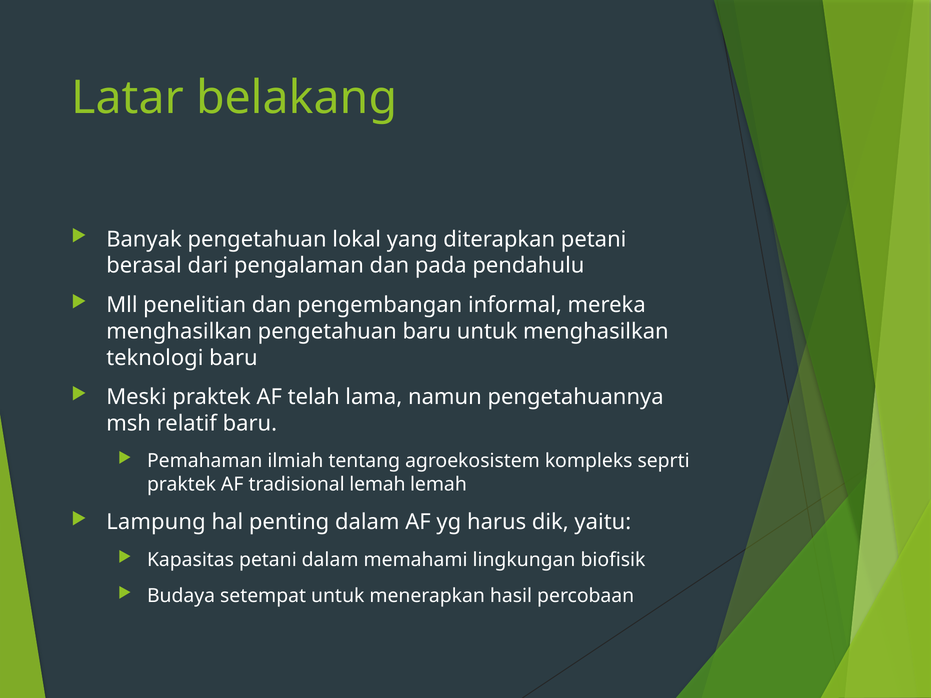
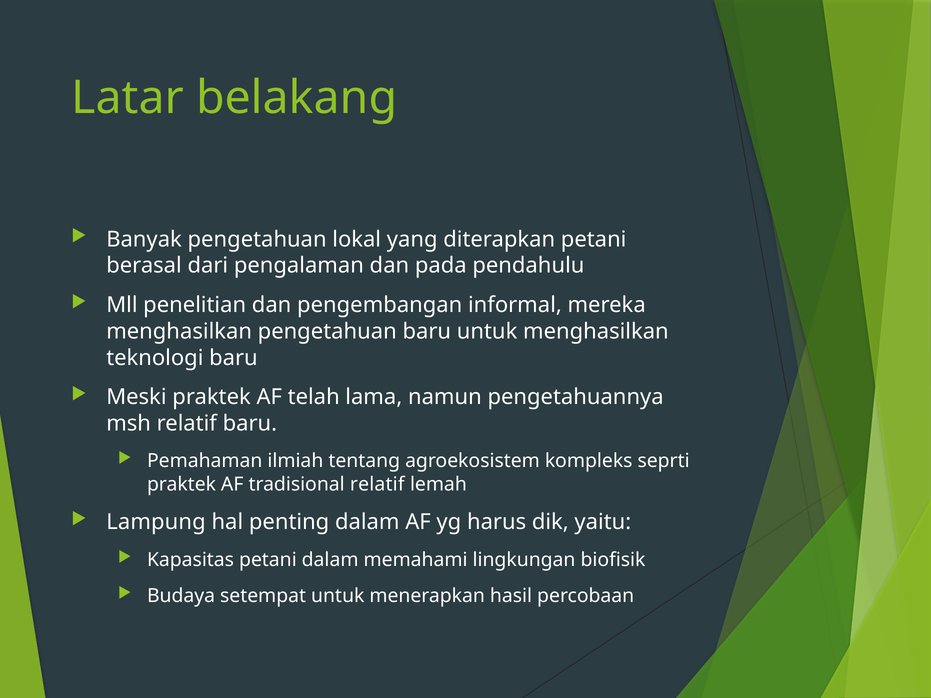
tradisional lemah: lemah -> relatif
